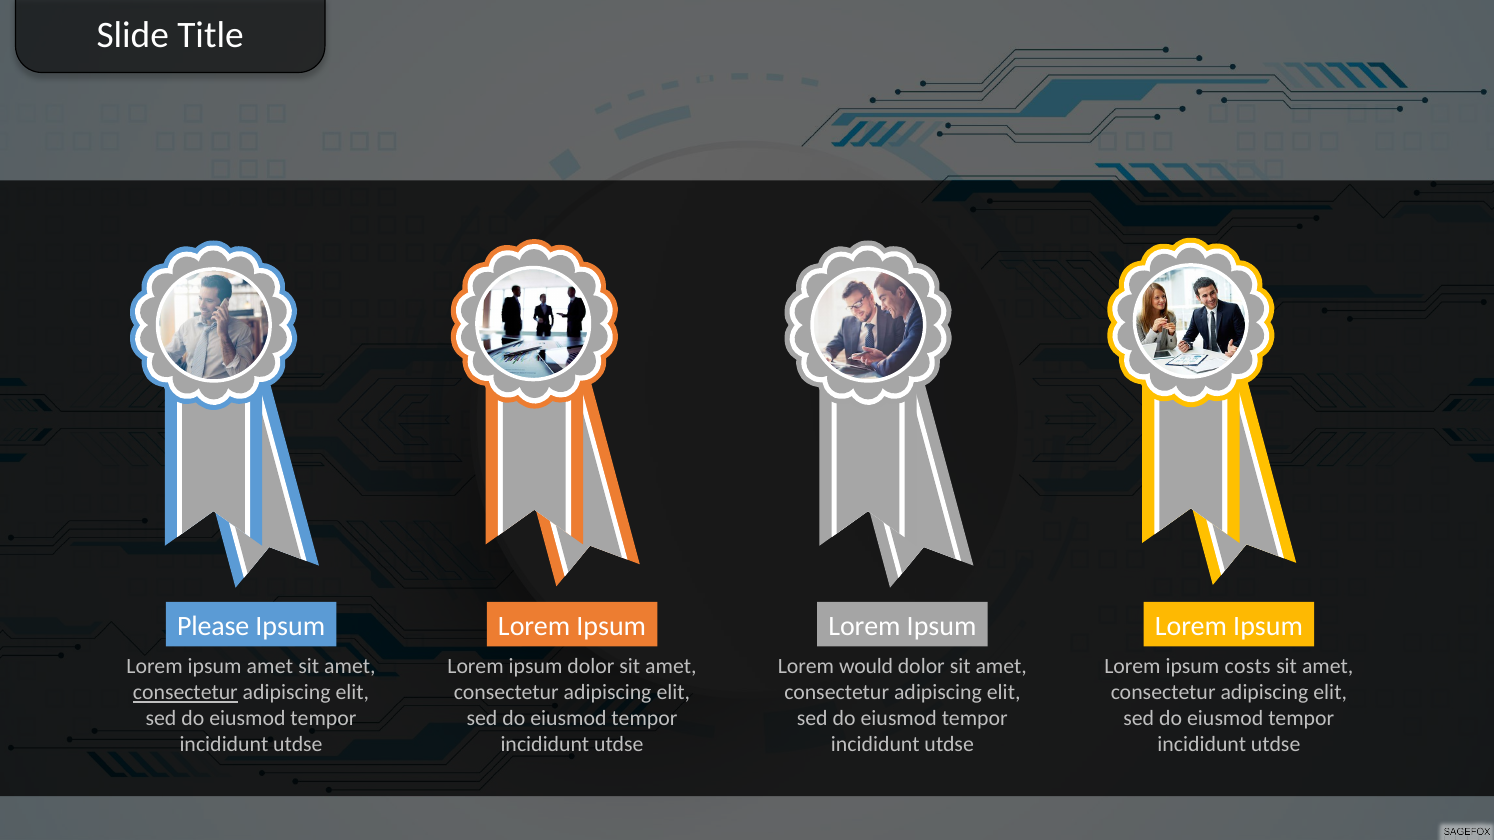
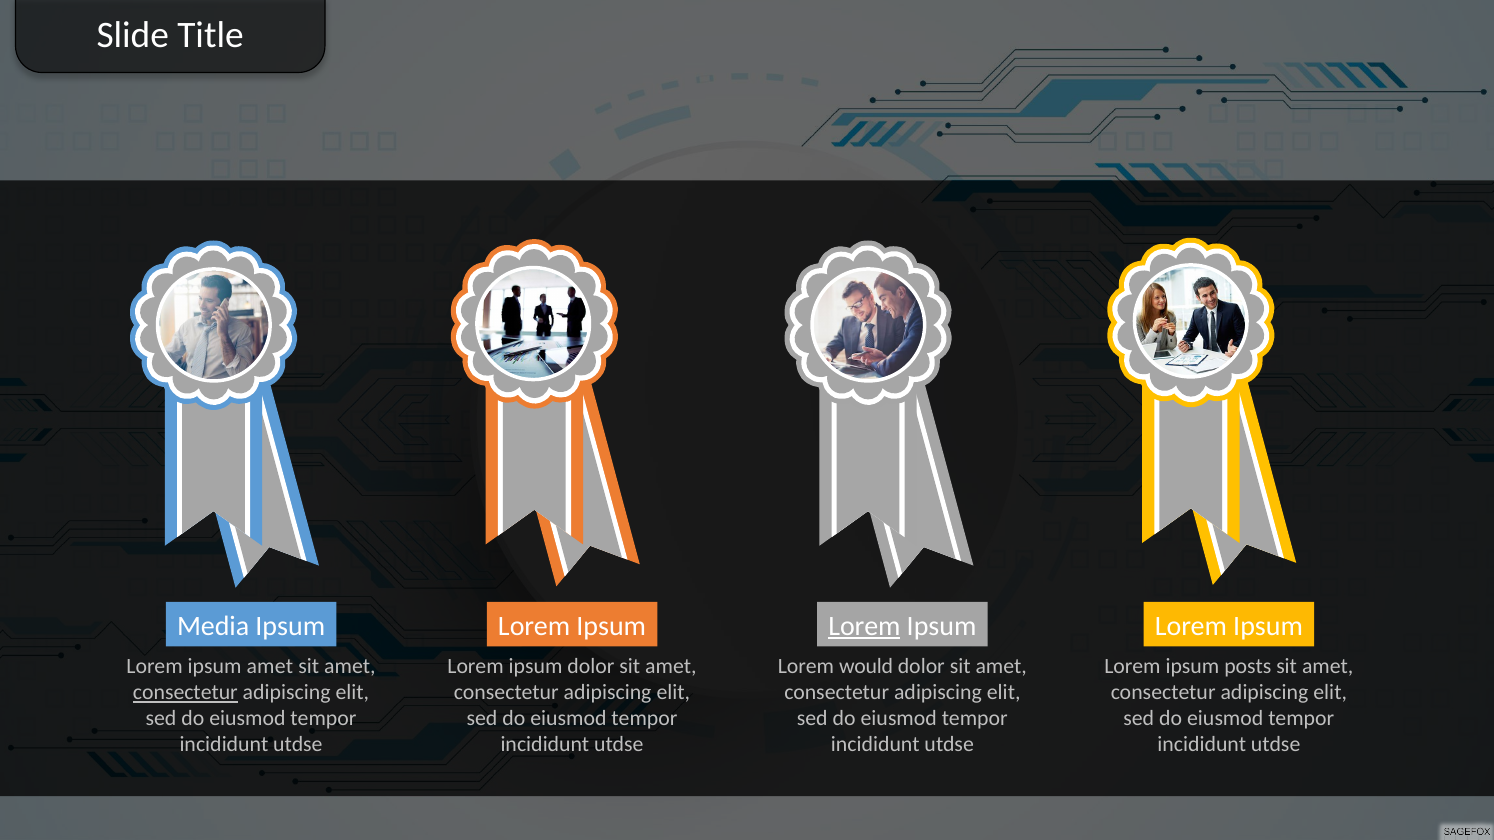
Please: Please -> Media
Lorem at (864, 626) underline: none -> present
costs: costs -> posts
